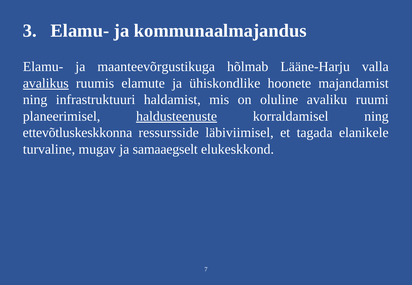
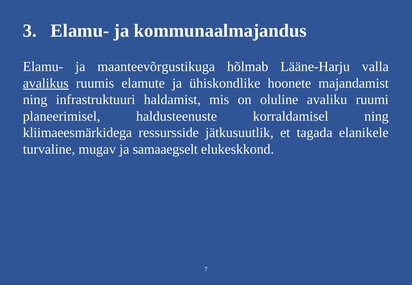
haldusteenuste underline: present -> none
ettevõtluskeskkonna: ettevõtluskeskkonna -> kliimaeesmärkidega
läbiviimisel: läbiviimisel -> jätkusuutlik
